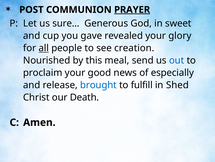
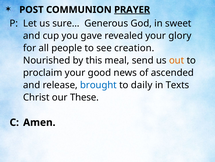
all underline: present -> none
out colour: blue -> orange
especially: especially -> ascended
fulfill: fulfill -> daily
Shed: Shed -> Texts
Death: Death -> These
